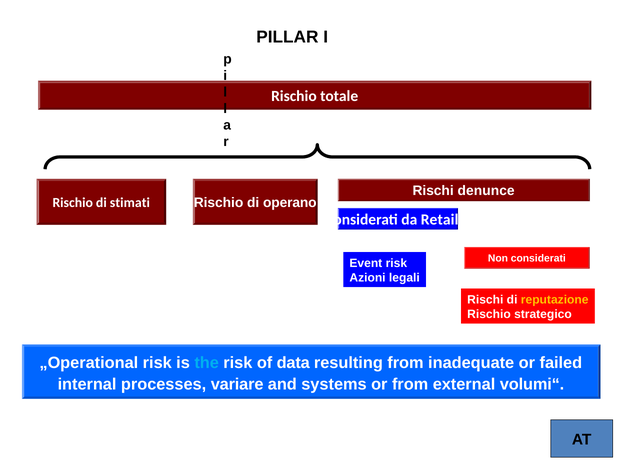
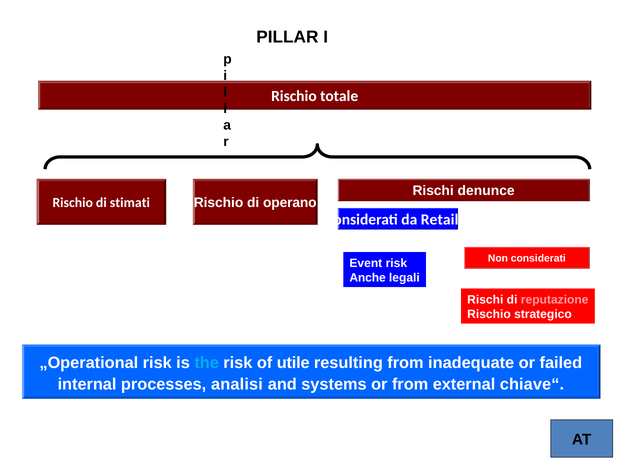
Azioni: Azioni -> Anche
reputazione colour: yellow -> pink
data: data -> utile
variare: variare -> analisi
volumi“: volumi“ -> chiave“
